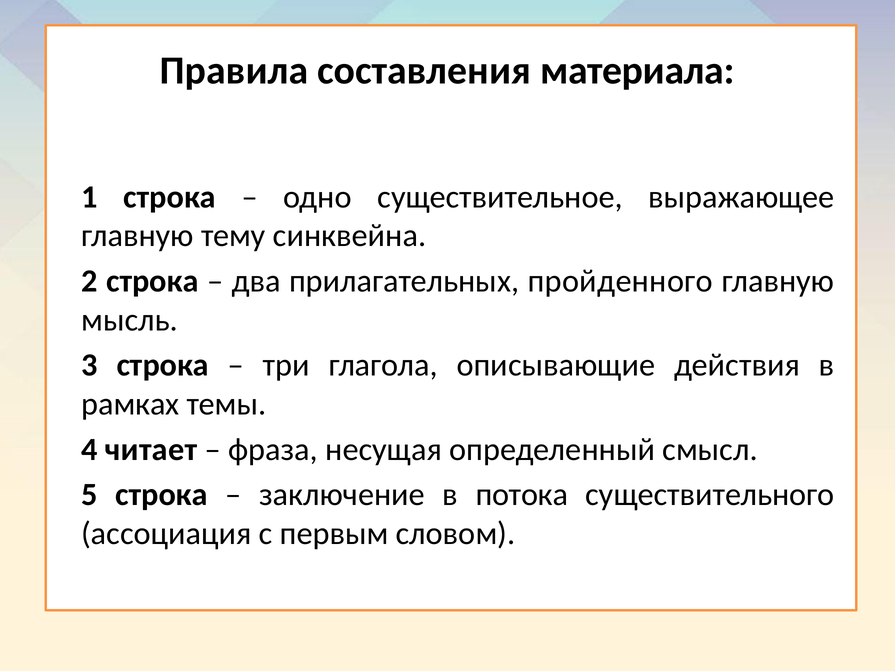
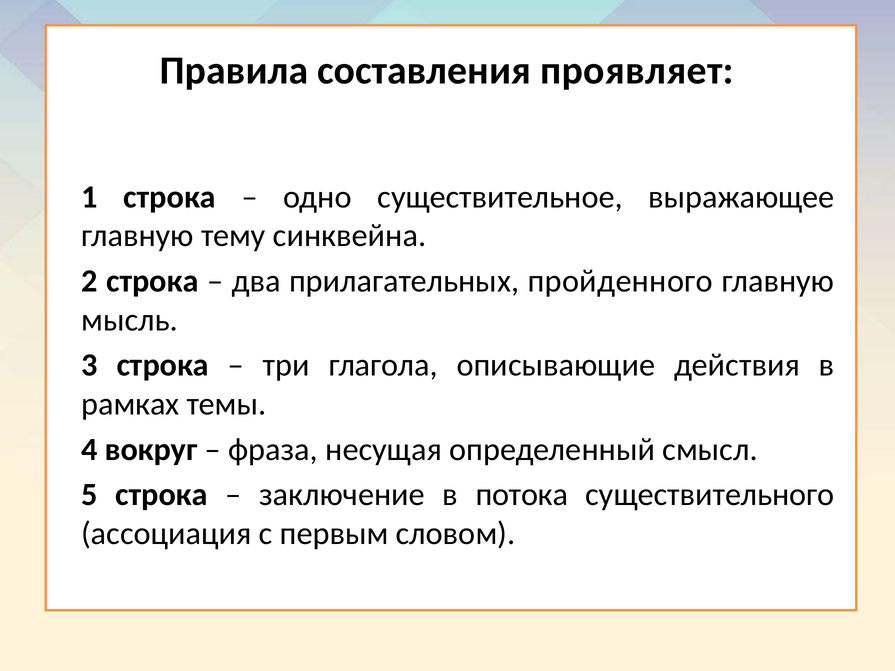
материала: материала -> проявляет
читает: читает -> вокруг
